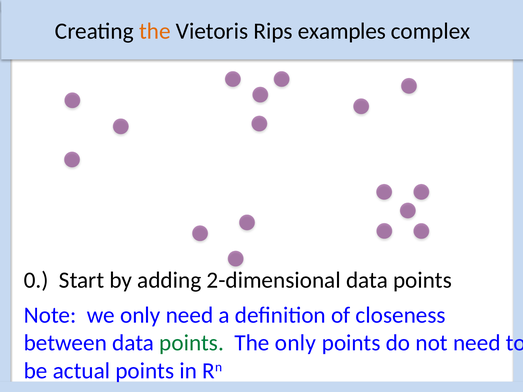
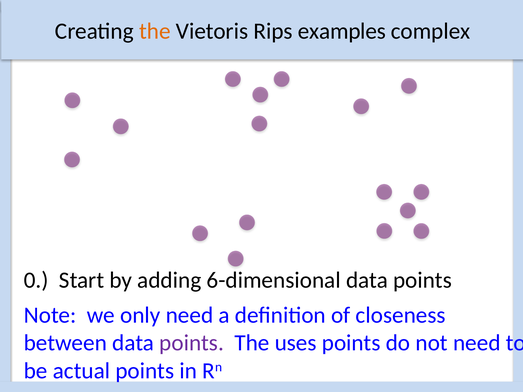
2-dimensional: 2-dimensional -> 6-dimensional
points at (192, 343) colour: green -> purple
The only: only -> uses
